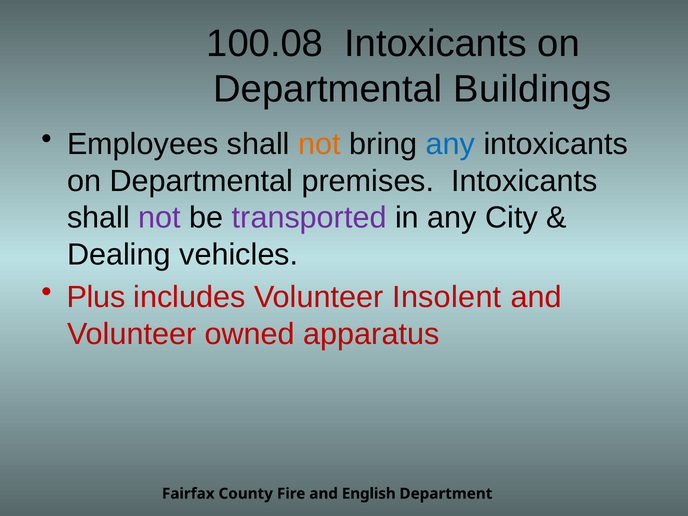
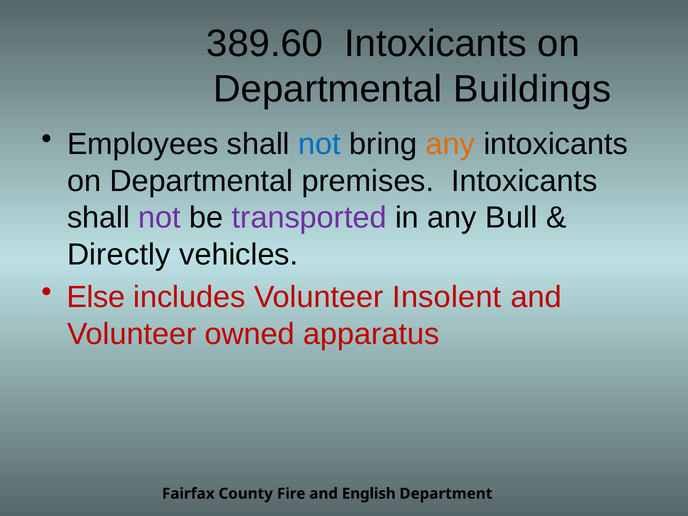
100.08: 100.08 -> 389.60
not at (320, 144) colour: orange -> blue
any at (450, 144) colour: blue -> orange
City: City -> Bull
Dealing: Dealing -> Directly
Plus: Plus -> Else
